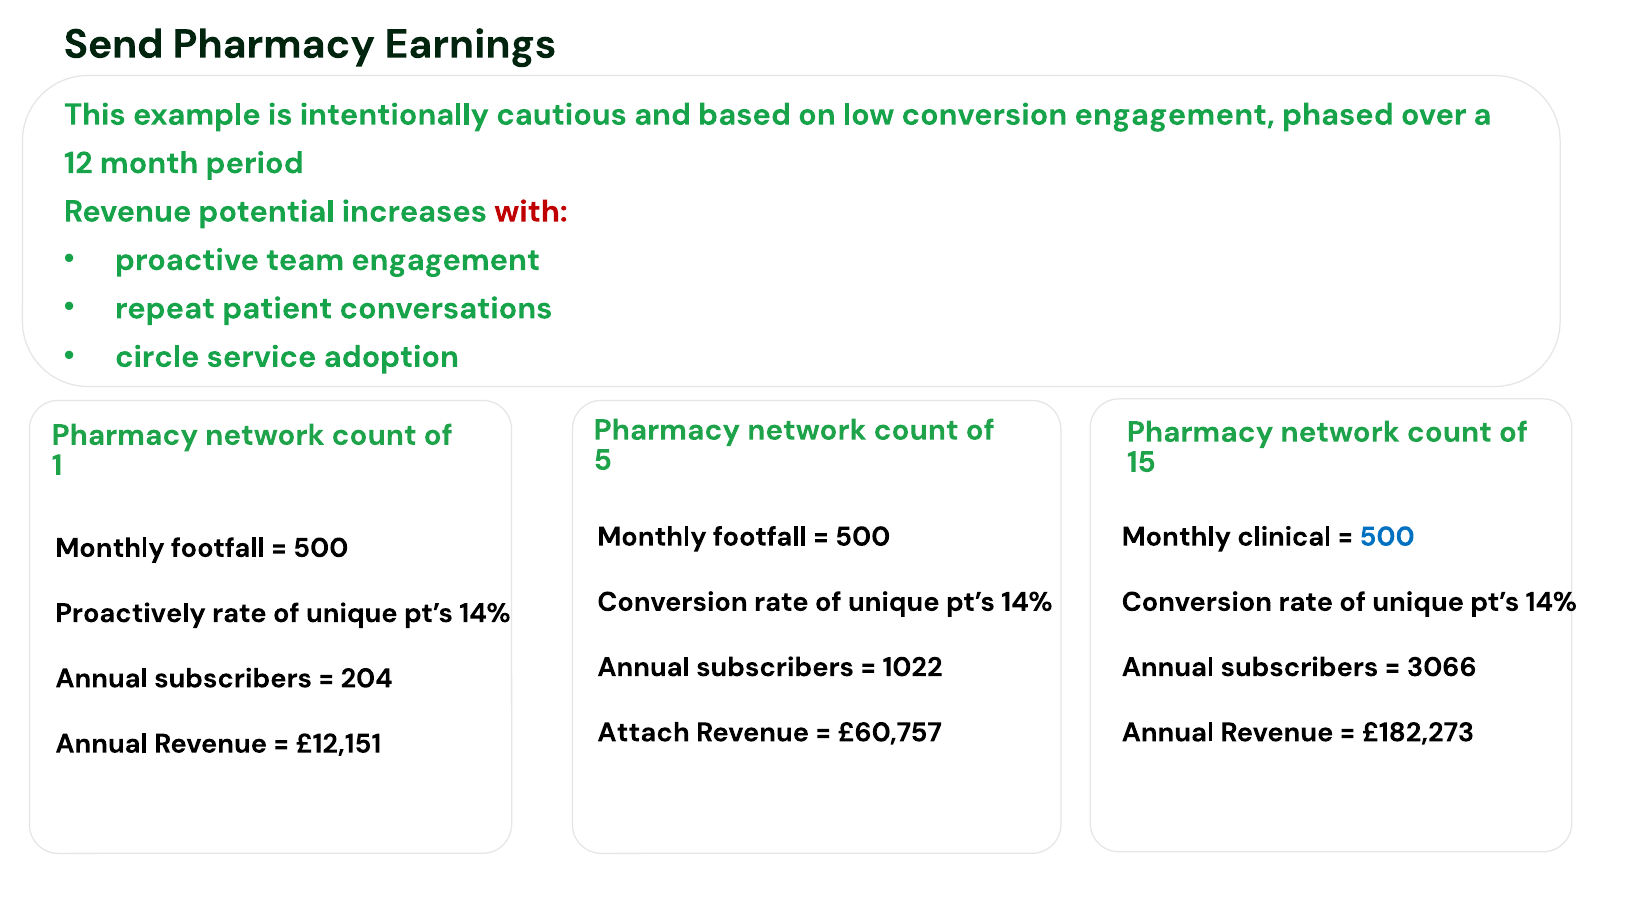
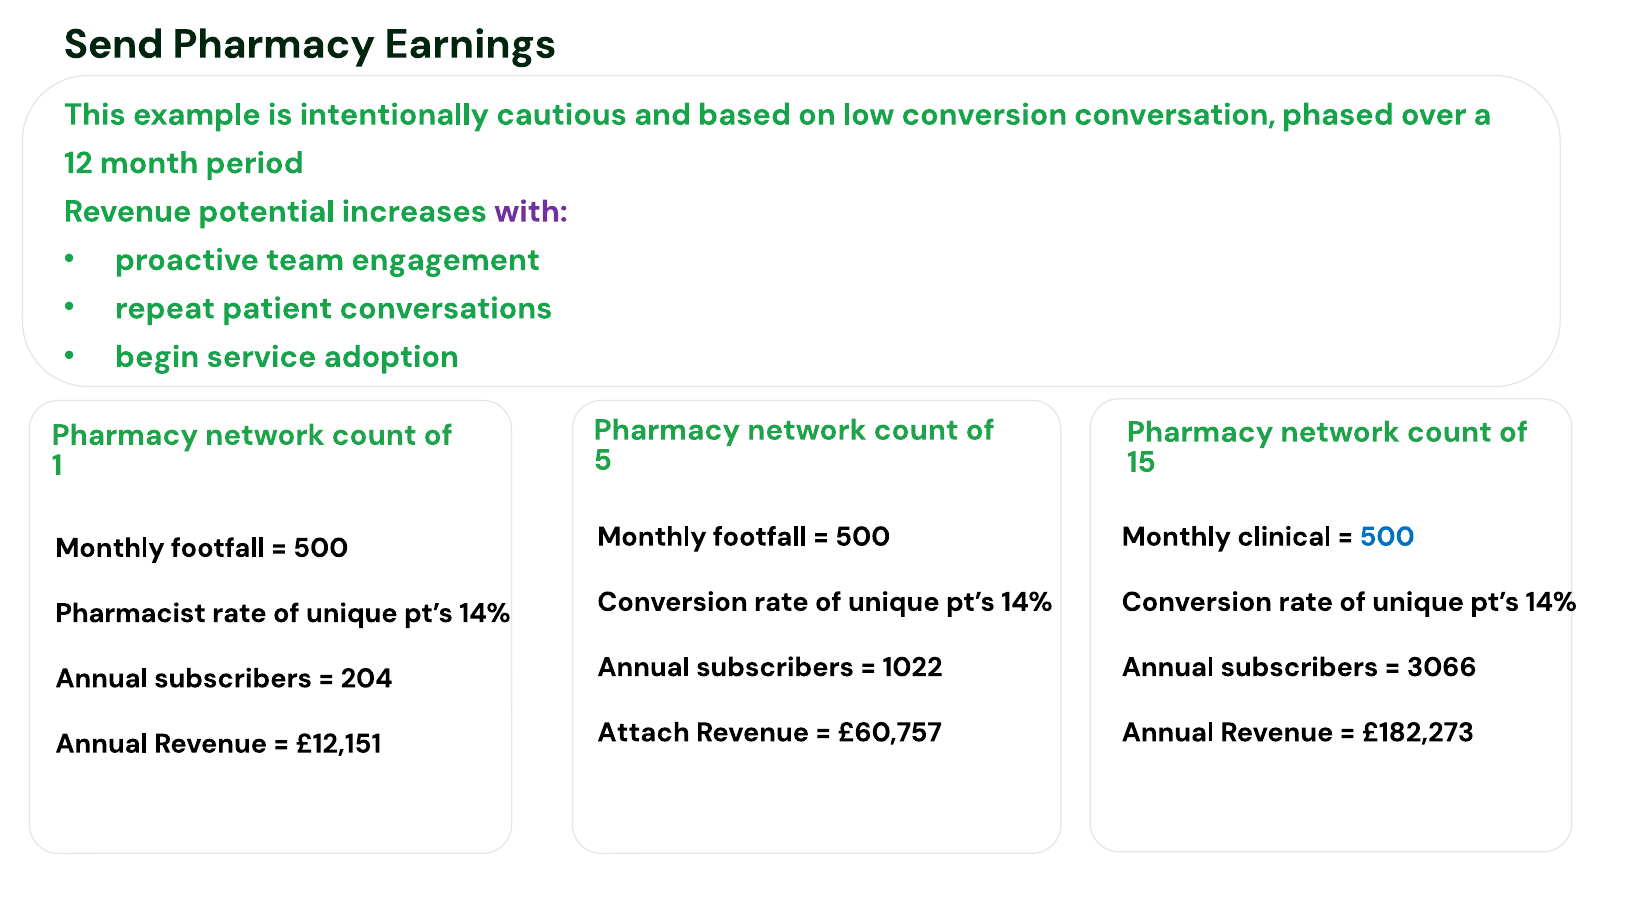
conversion engagement: engagement -> conversation
with colour: red -> purple
circle: circle -> begin
Proactively: Proactively -> Pharmacist
